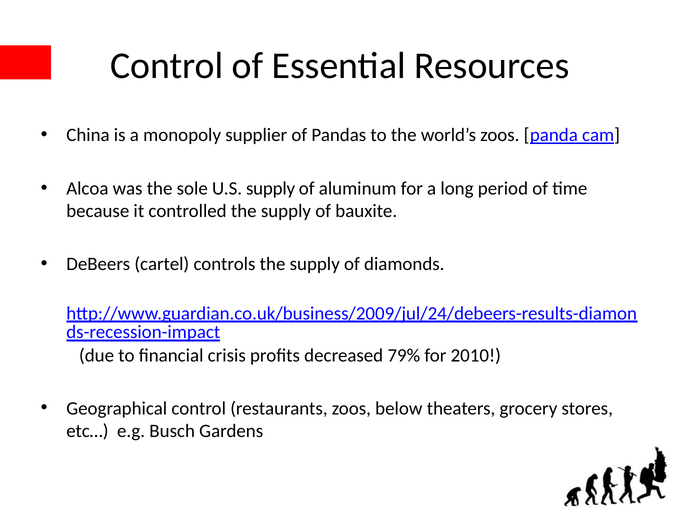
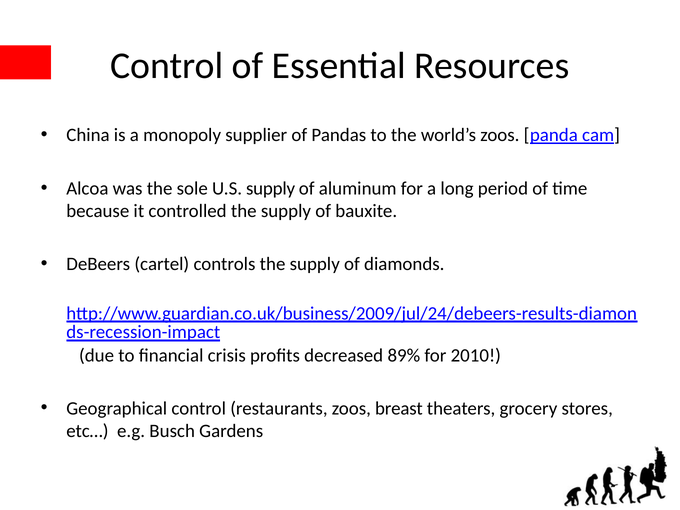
79%: 79% -> 89%
below: below -> breast
